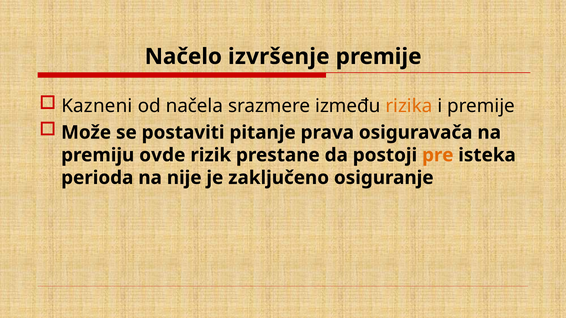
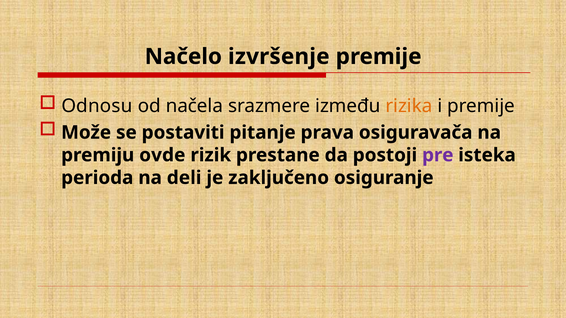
Kazneni: Kazneni -> Odnosu
pre colour: orange -> purple
nije: nije -> deli
